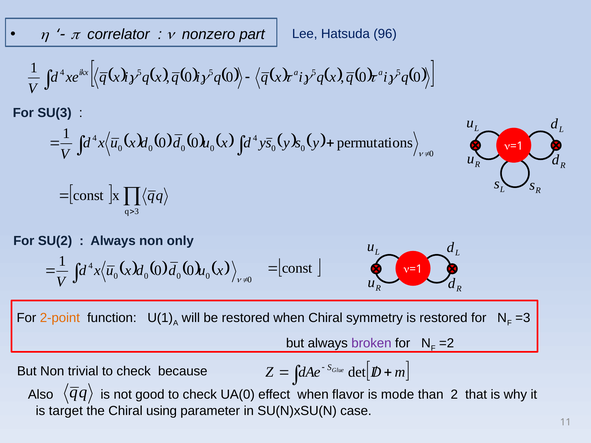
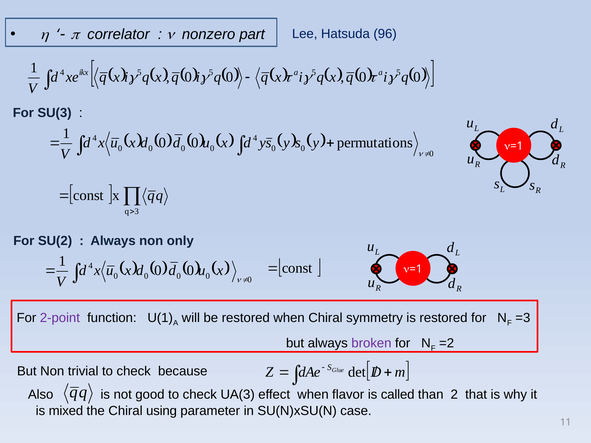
2-point colour: orange -> purple
UA(0: UA(0 -> UA(3
mode: mode -> called
target: target -> mixed
